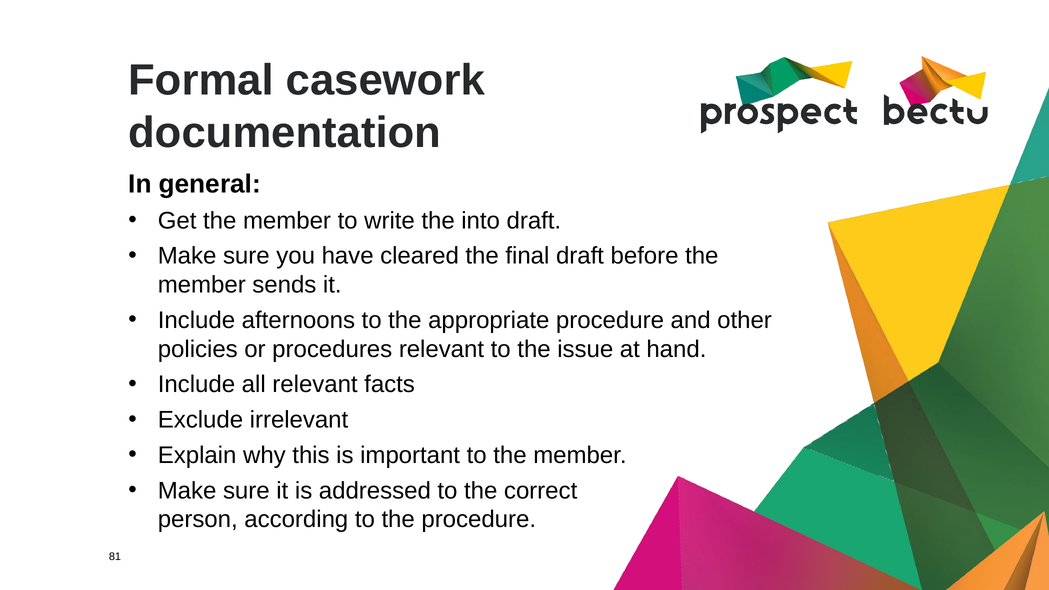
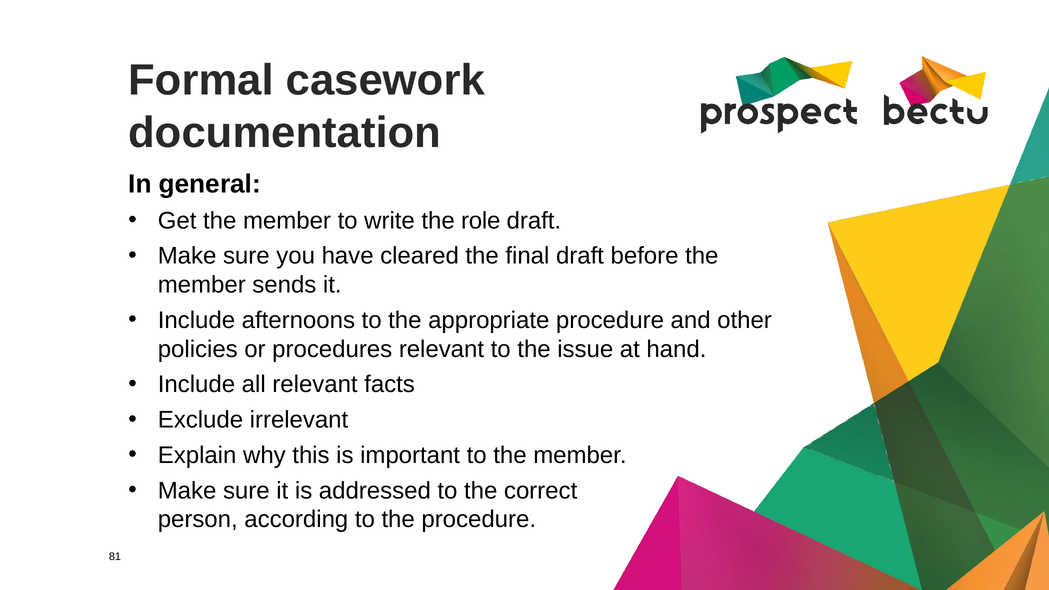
into: into -> role
